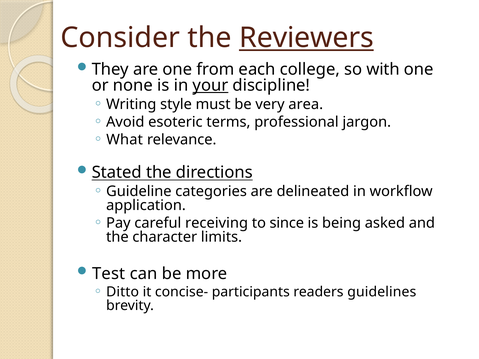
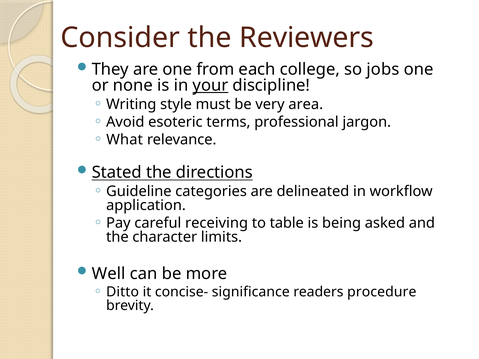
Reviewers underline: present -> none
with: with -> jobs
since: since -> table
Test: Test -> Well
participants: participants -> significance
guidelines: guidelines -> procedure
